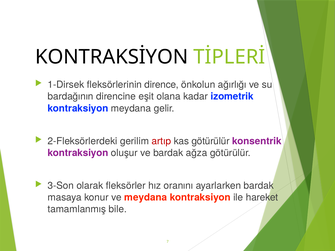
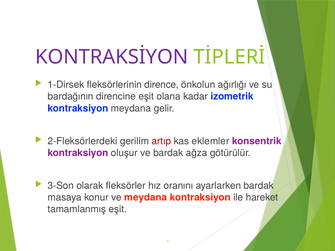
KONTRAKSİYON colour: black -> purple
kas götürülür: götürülür -> eklemler
tamamlanmış bile: bile -> eşit
